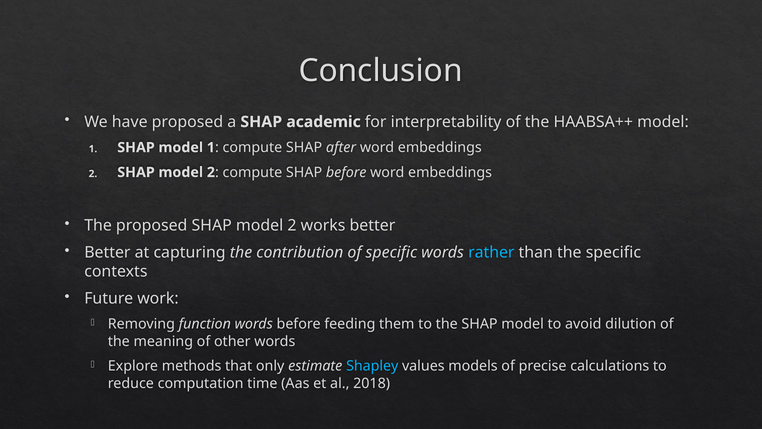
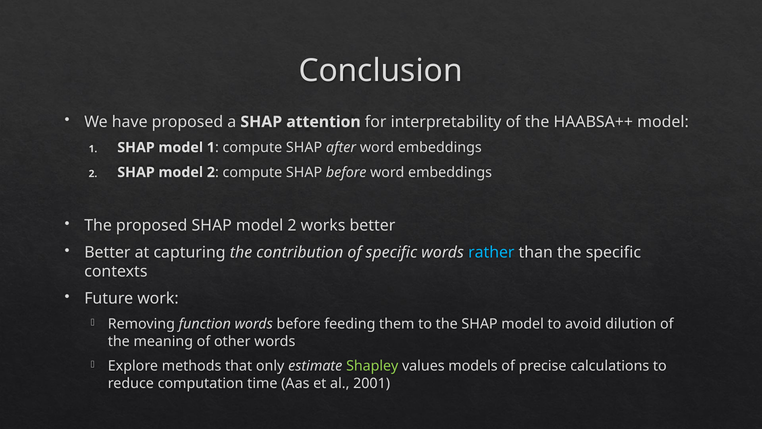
academic: academic -> attention
Shapley colour: light blue -> light green
2018: 2018 -> 2001
